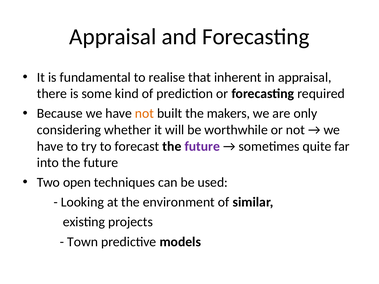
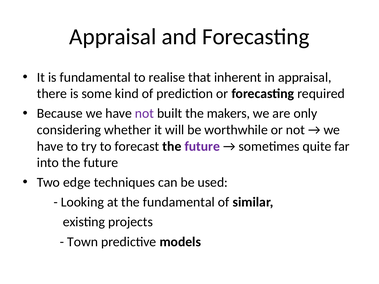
not at (144, 114) colour: orange -> purple
open: open -> edge
the environment: environment -> fundamental
